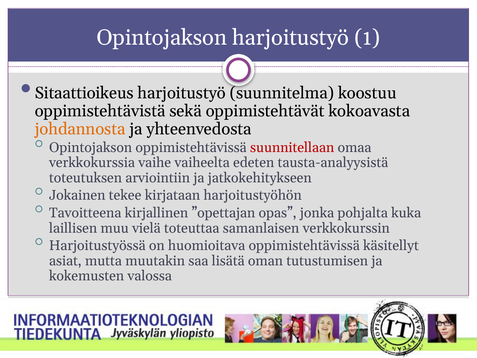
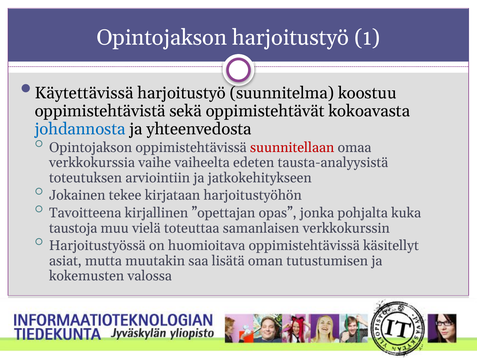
Sitaattioikeus: Sitaattioikeus -> Käytettävissä
johdannosta colour: orange -> blue
laillisen: laillisen -> taustoja
